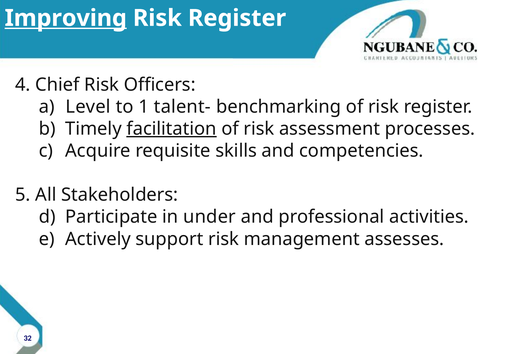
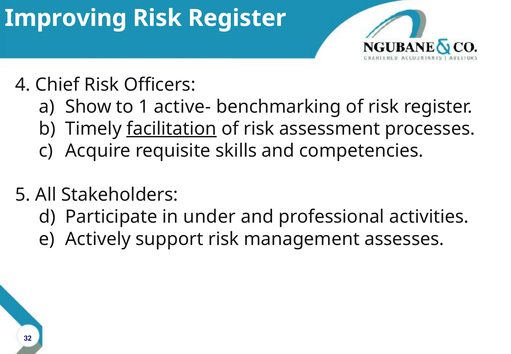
Improving underline: present -> none
Level: Level -> Show
talent-: talent- -> active-
